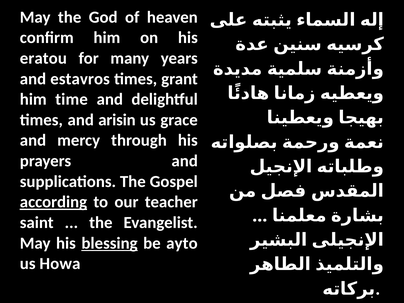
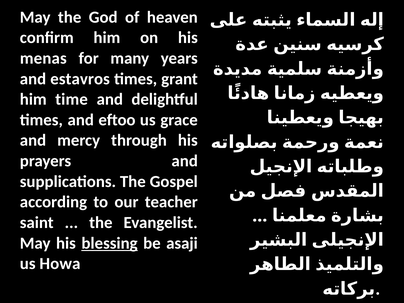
eratou: eratou -> menas
arisin: arisin -> eftoo
according underline: present -> none
ayto: ayto -> asaji
